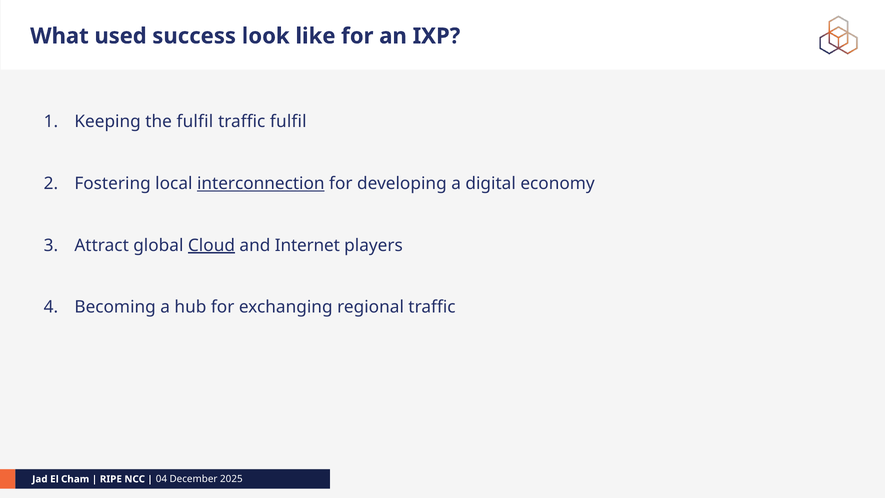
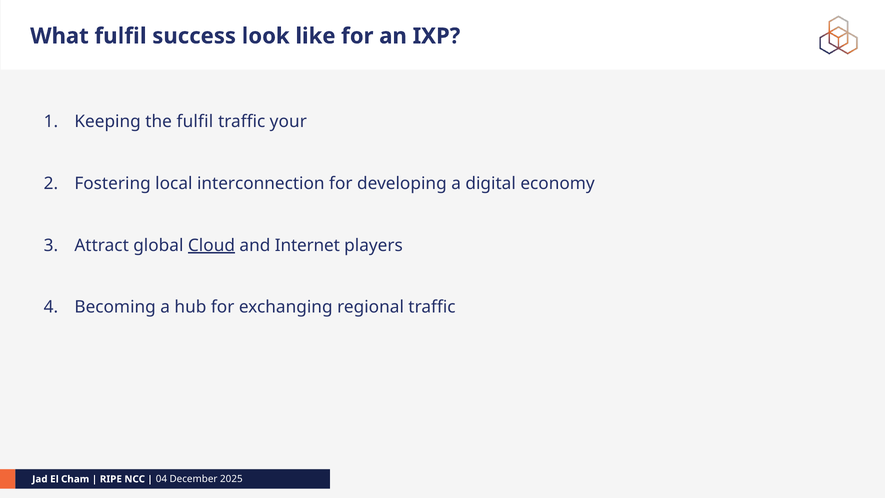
What used: used -> fulfil
traffic fulfil: fulfil -> your
interconnection underline: present -> none
